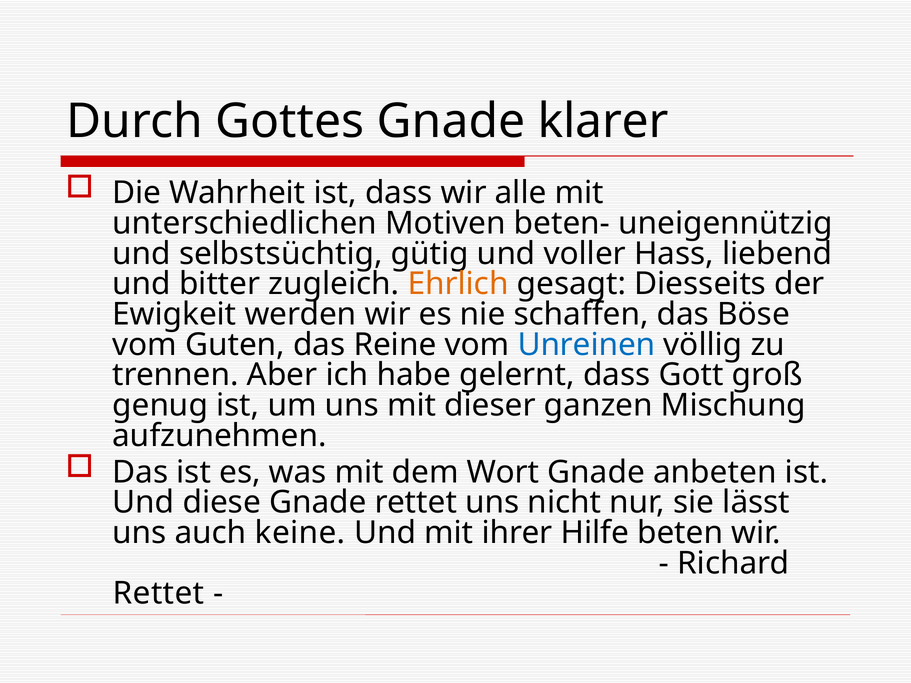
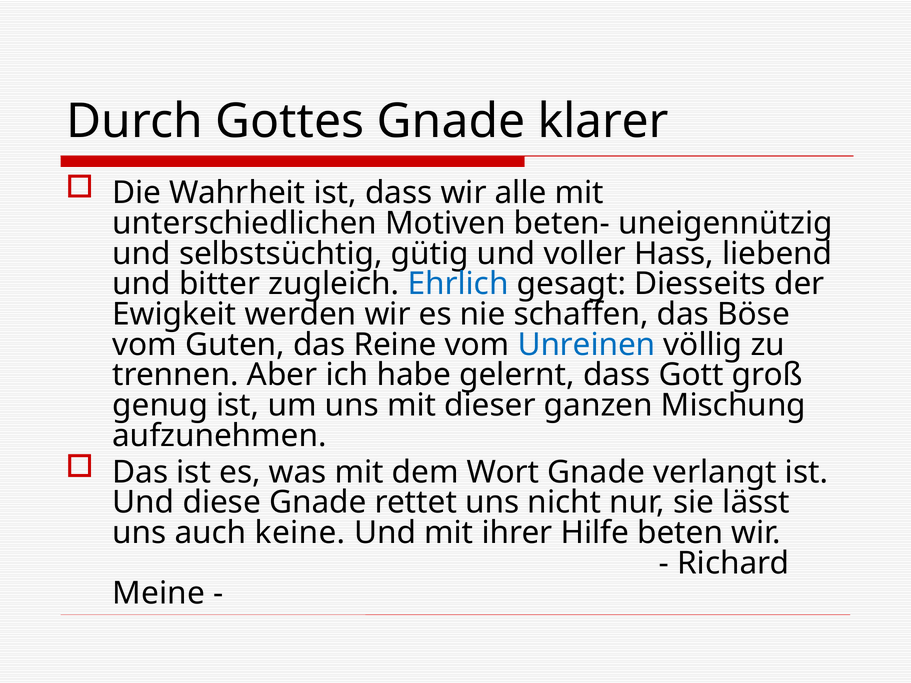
Ehrlich colour: orange -> blue
anbeten: anbeten -> verlangt
Rettet at (159, 594): Rettet -> Meine
